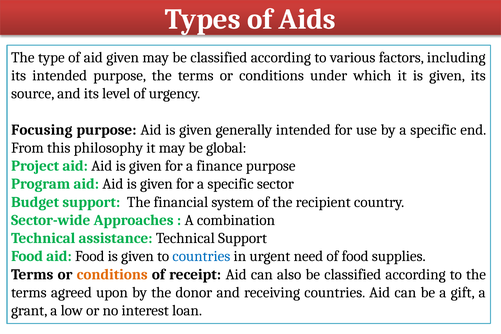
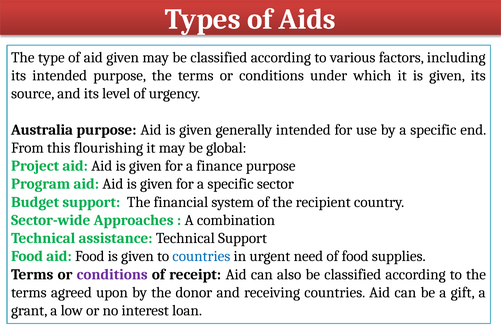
Focusing: Focusing -> Australia
philosophy: philosophy -> flourishing
conditions at (112, 274) colour: orange -> purple
